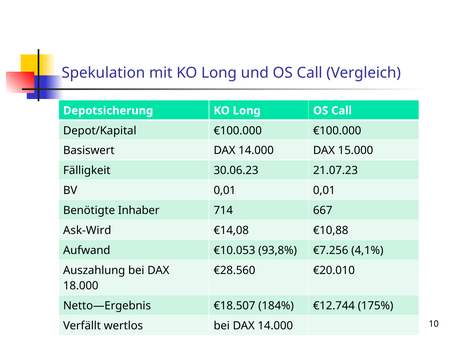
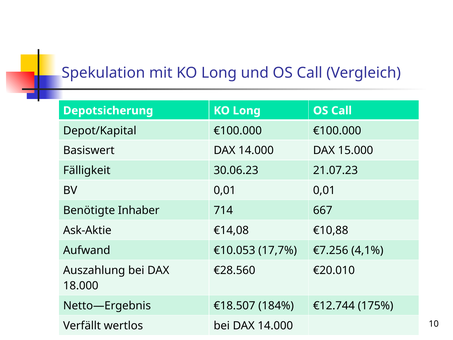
Ask-Wird: Ask-Wird -> Ask-Aktie
93,8%: 93,8% -> 17,7%
